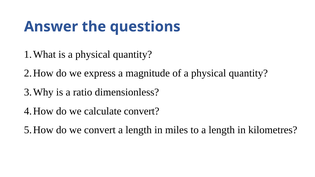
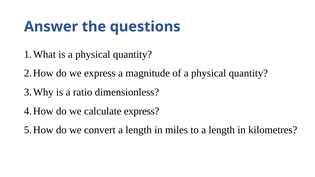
calculate convert: convert -> express
